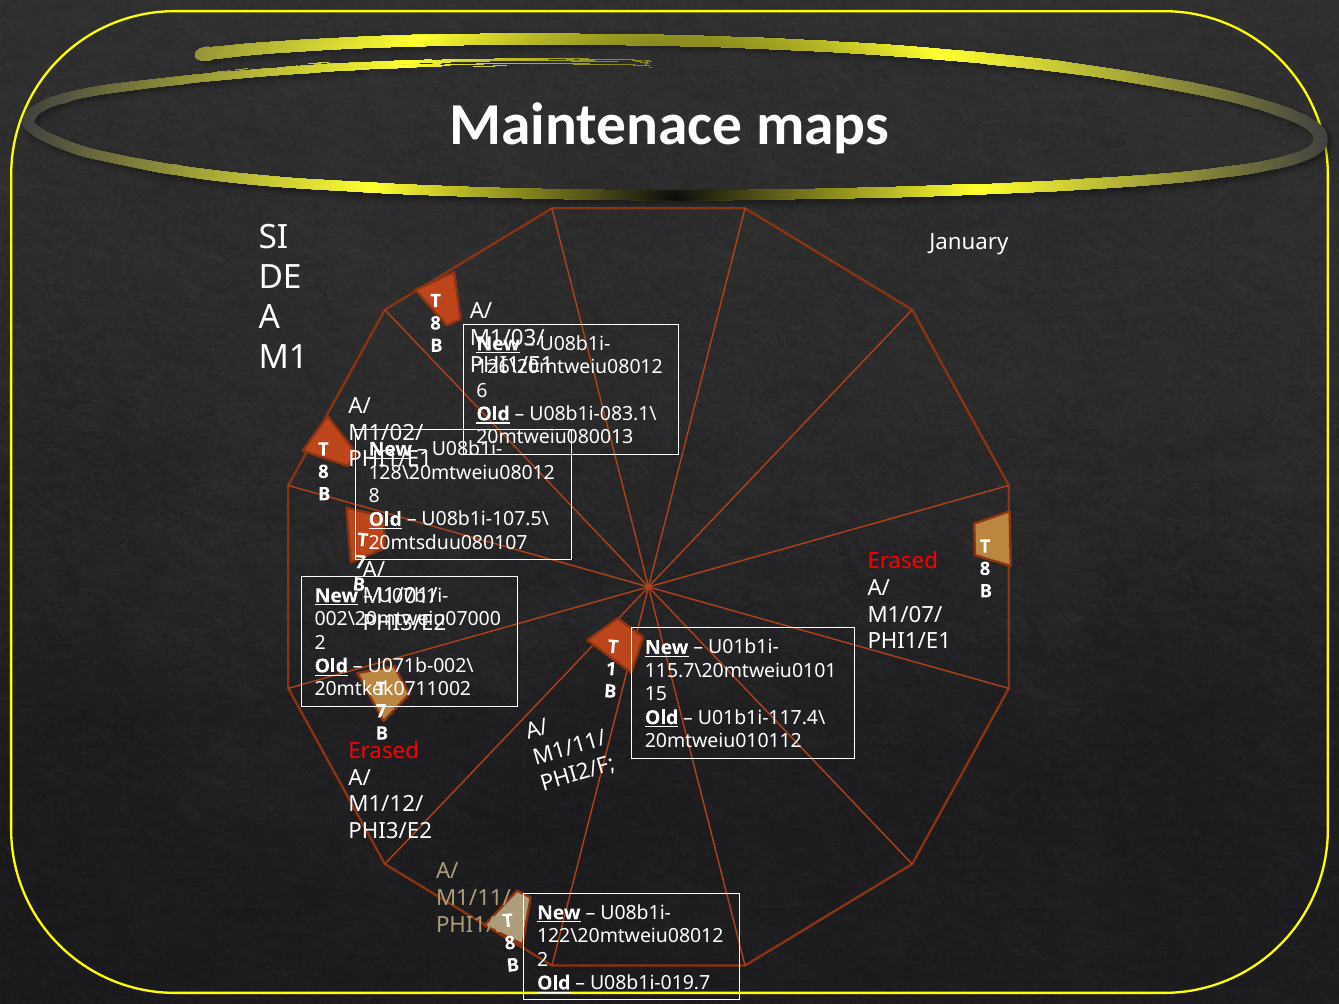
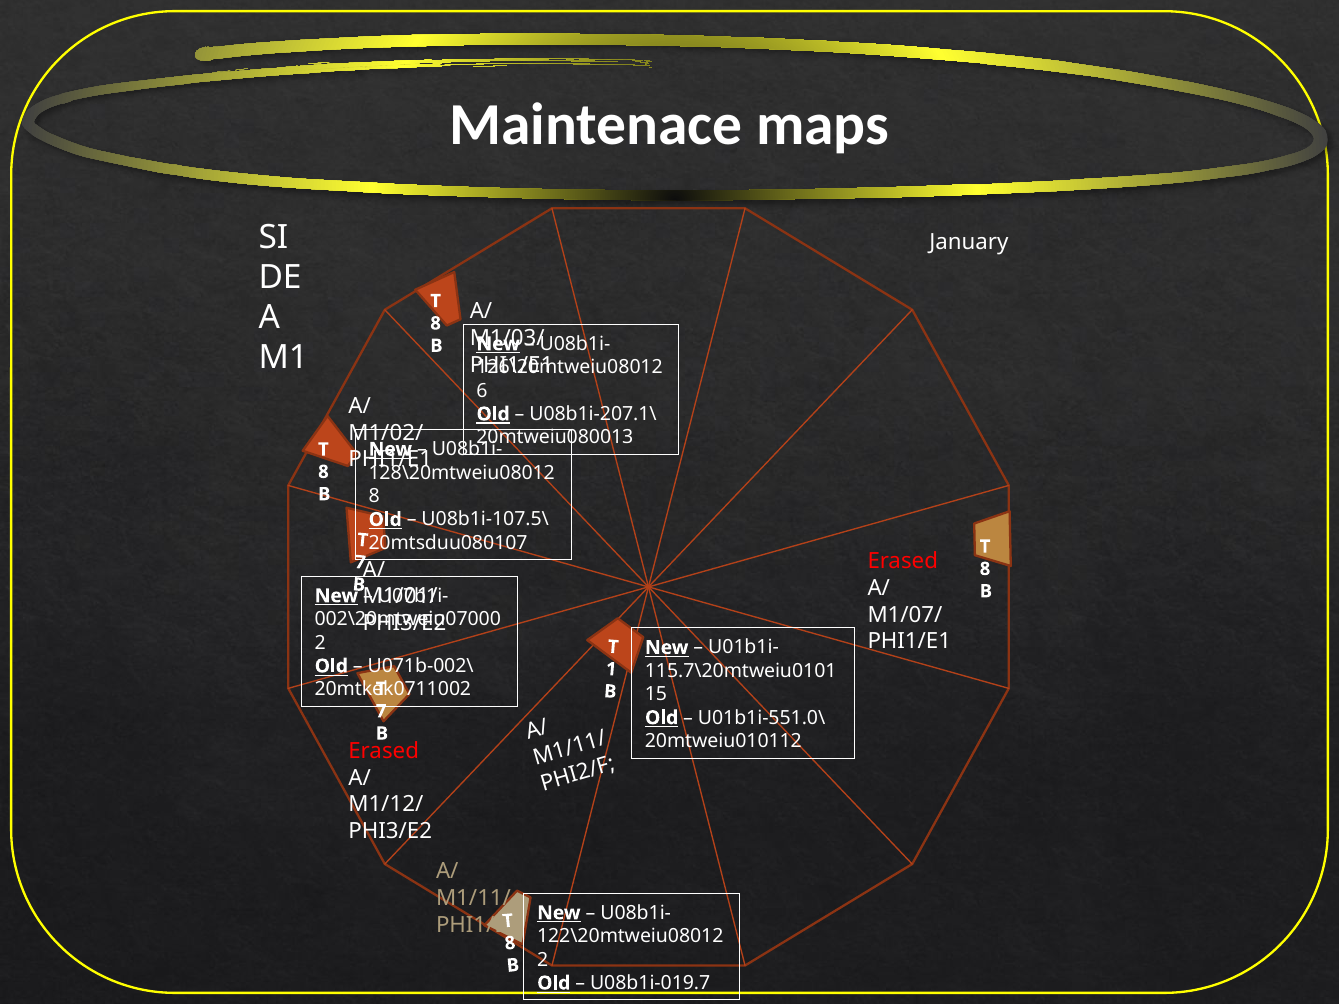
U08b1i-083.1\: U08b1i-083.1\ -> U08b1i-207.1\
U01b1i-117.4\: U01b1i-117.4\ -> U01b1i-551.0\
